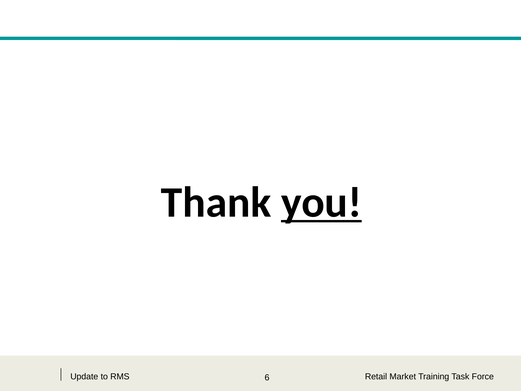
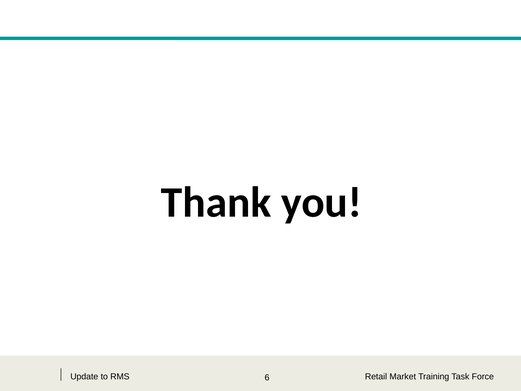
you underline: present -> none
